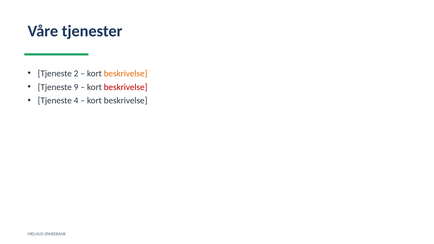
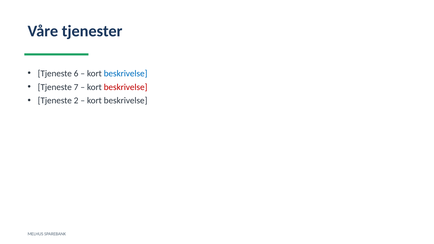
2: 2 -> 6
beskrivelse at (126, 74) colour: orange -> blue
9: 9 -> 7
4: 4 -> 2
